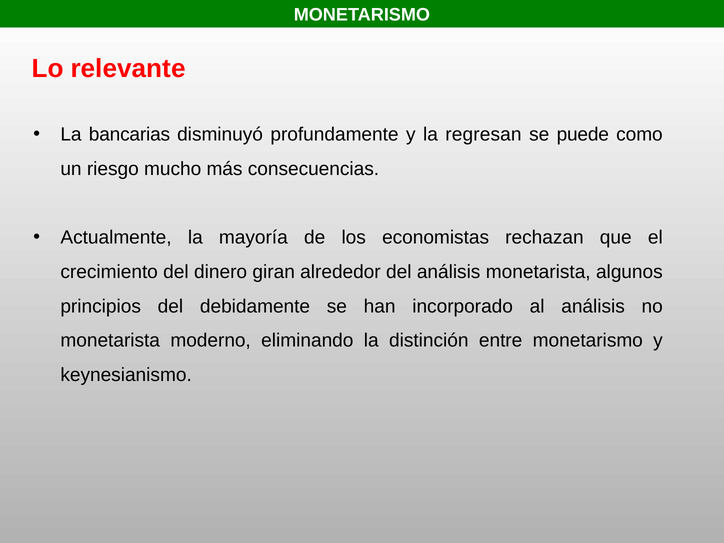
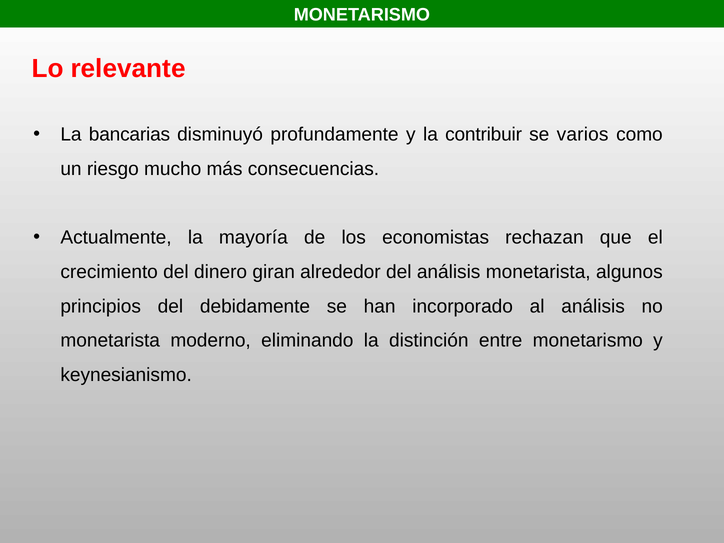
regresan: regresan -> contribuir
puede: puede -> varios
